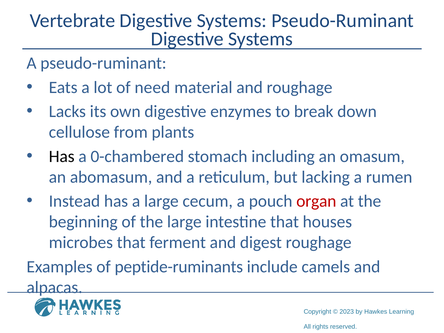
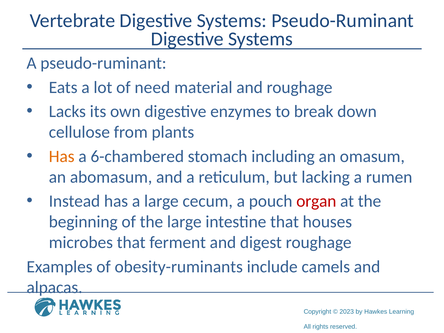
Has at (62, 156) colour: black -> orange
0-chambered: 0-chambered -> 6-chambered
peptide-ruminants: peptide-ruminants -> obesity-ruminants
